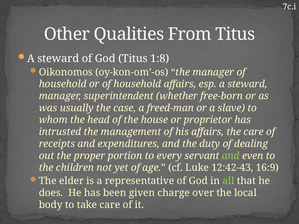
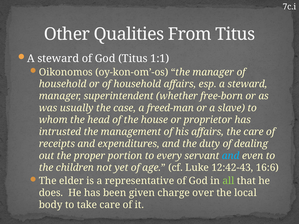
1:8: 1:8 -> 1:1
and at (231, 156) colour: light green -> light blue
16:9: 16:9 -> 16:6
